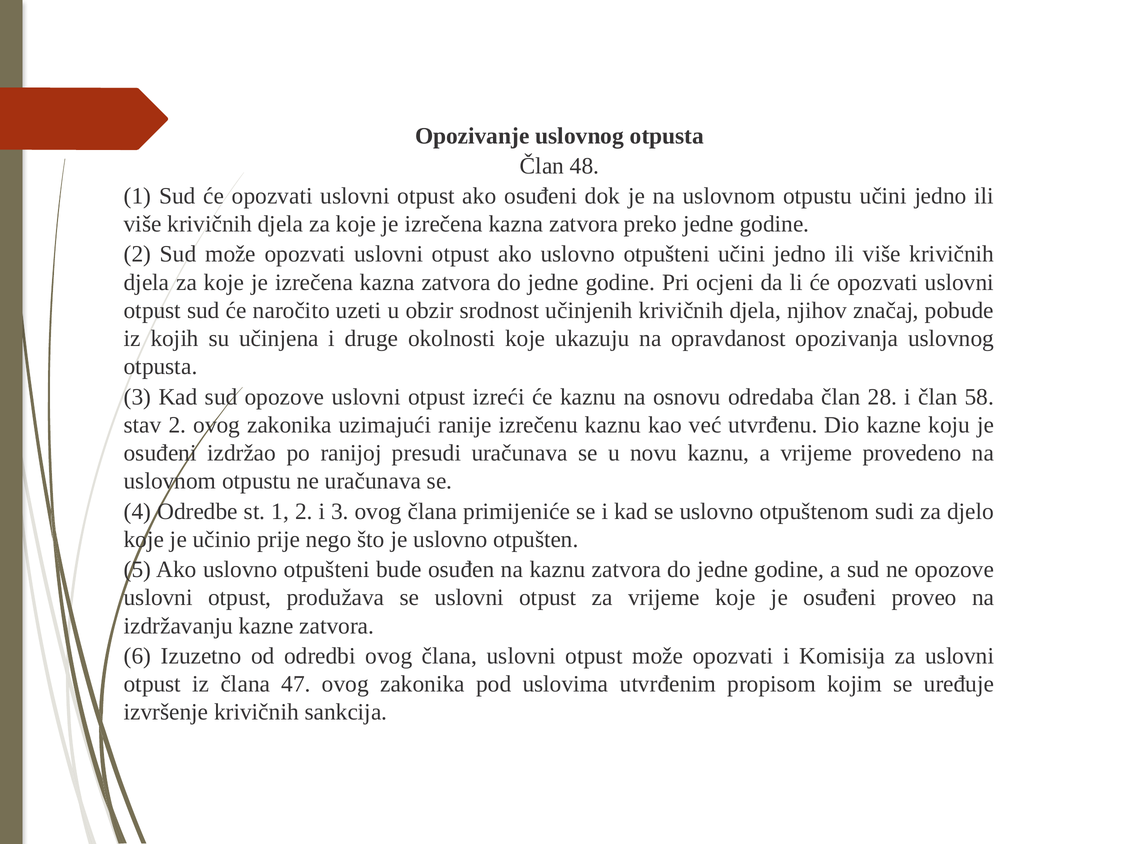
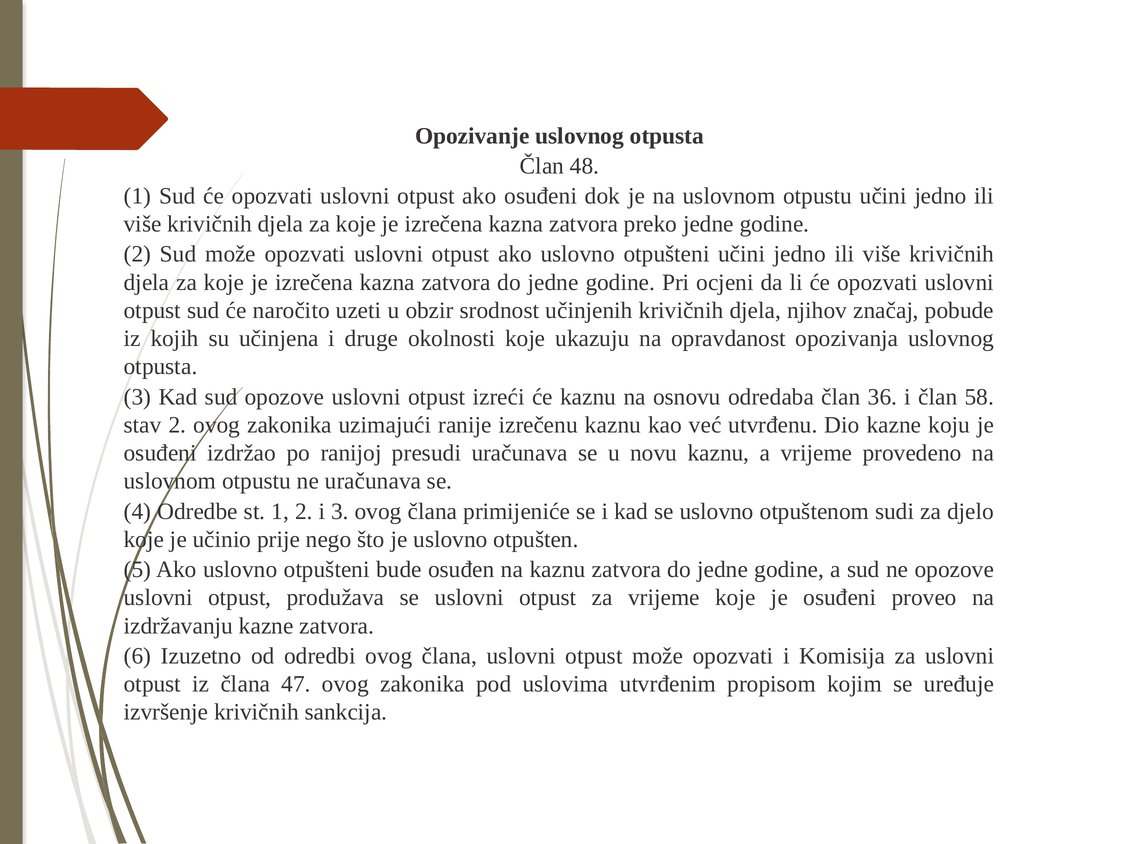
28: 28 -> 36
